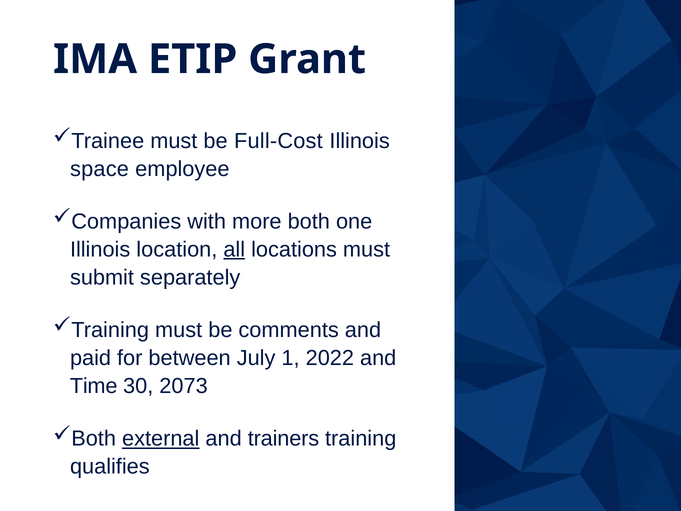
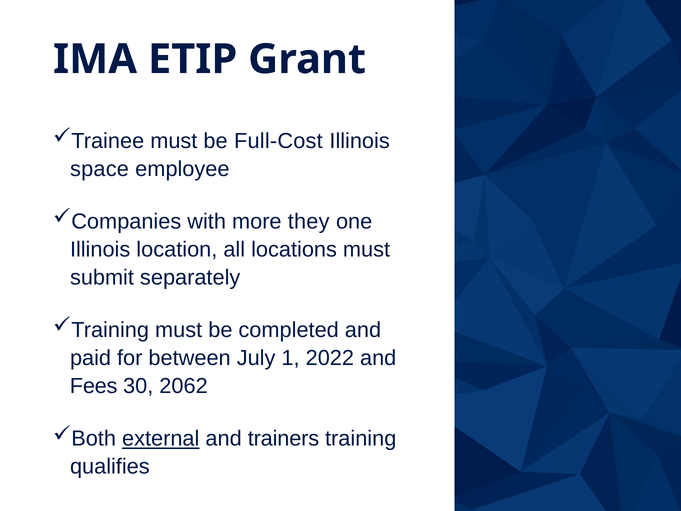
both: both -> they
all underline: present -> none
comments: comments -> completed
Time: Time -> Fees
2073: 2073 -> 2062
